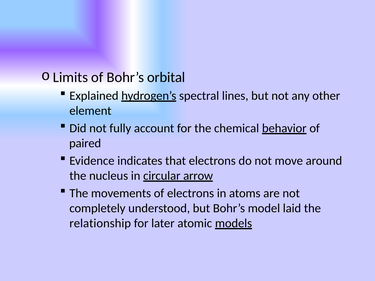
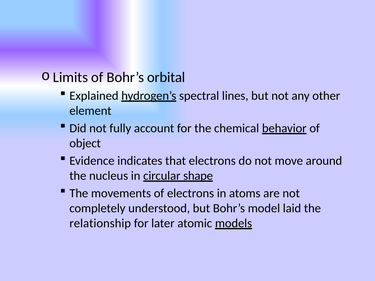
paired: paired -> object
arrow: arrow -> shape
